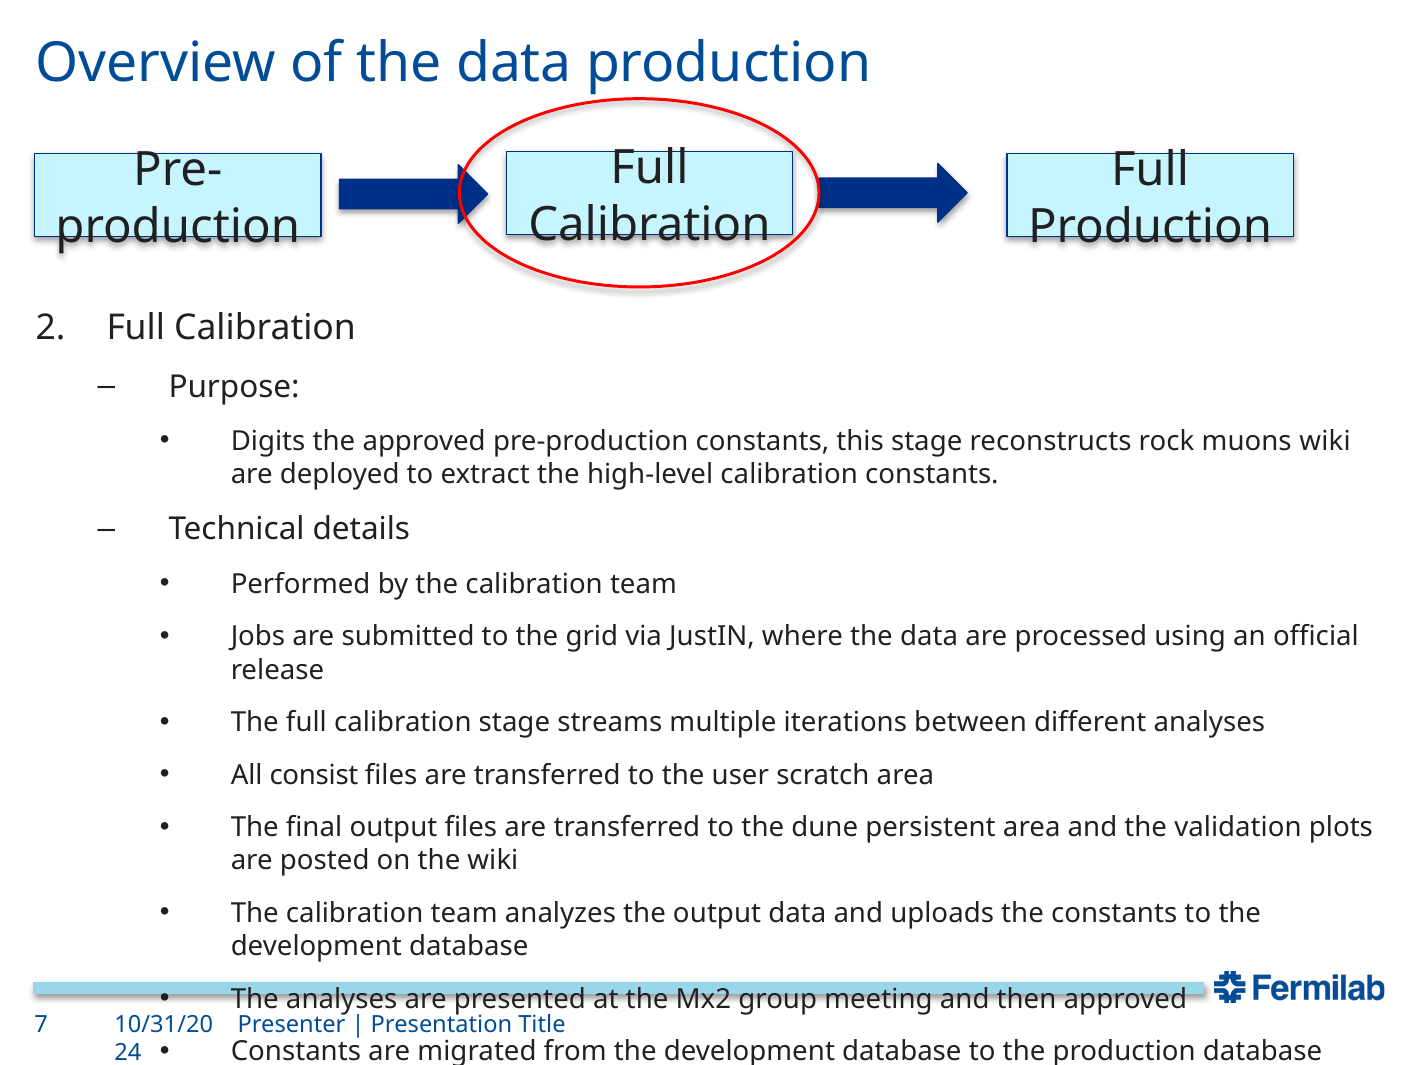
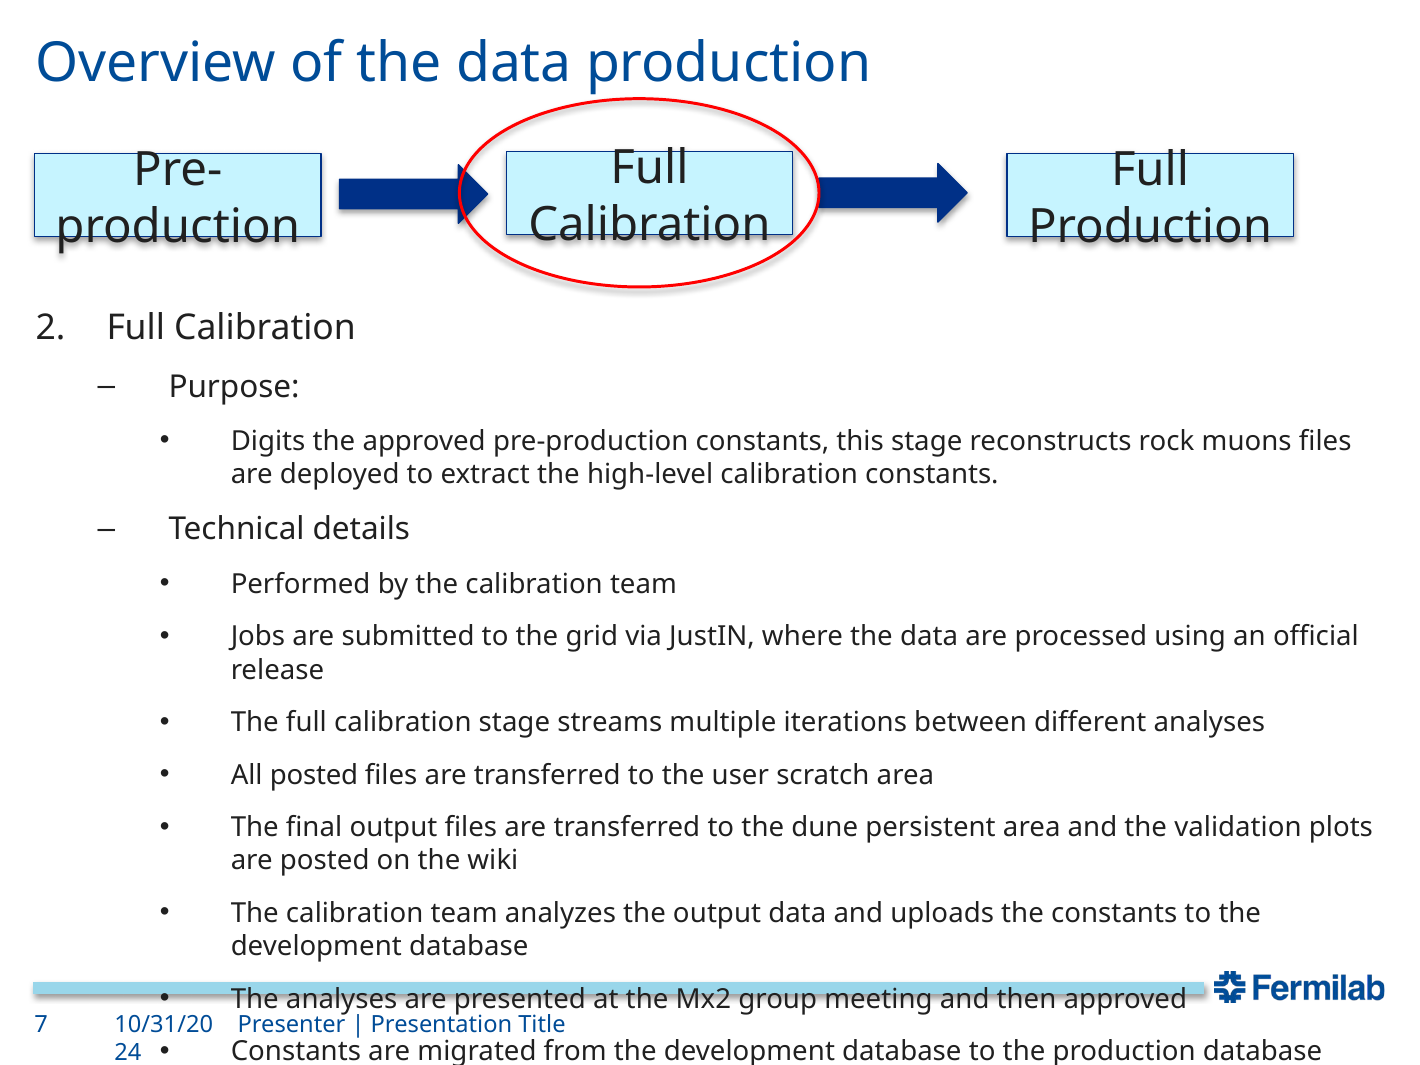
muons wiki: wiki -> files
All consist: consist -> posted
